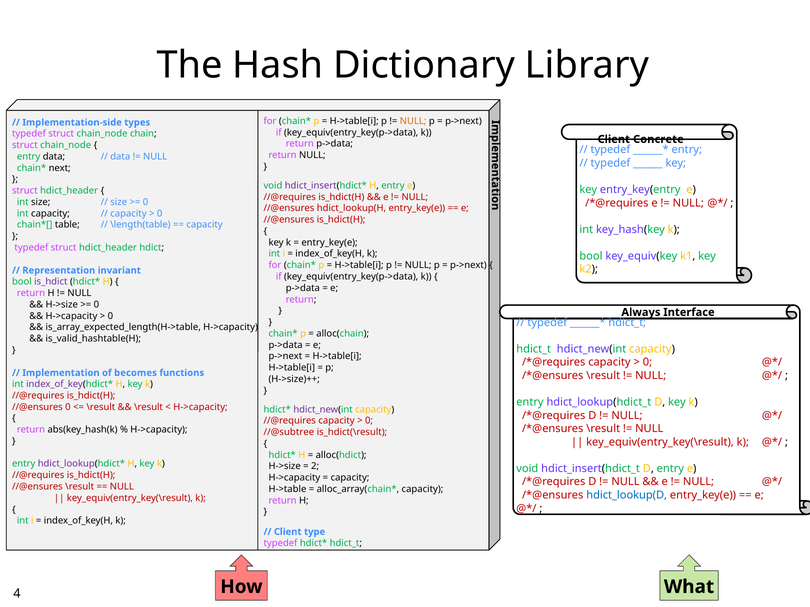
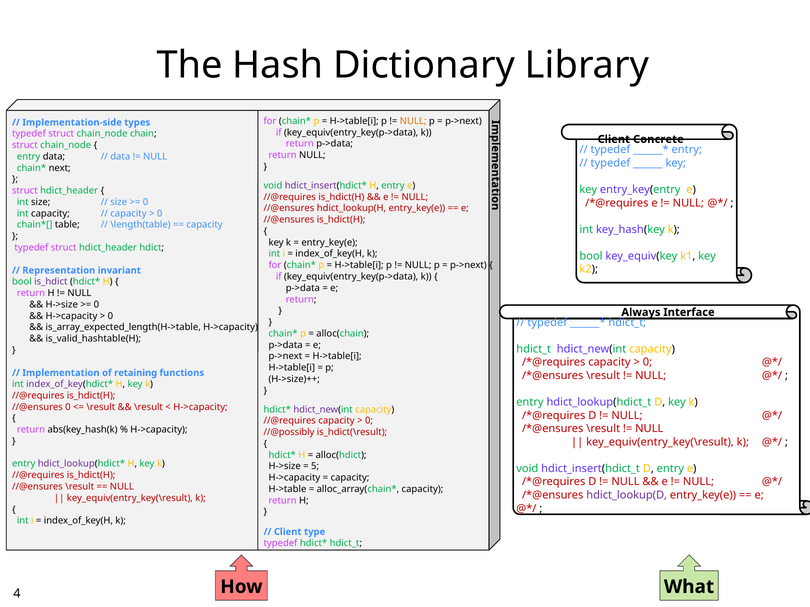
becomes: becomes -> retaining
//@subtree: //@subtree -> //@possibly
2: 2 -> 5
hdict_lookup(D colour: blue -> purple
